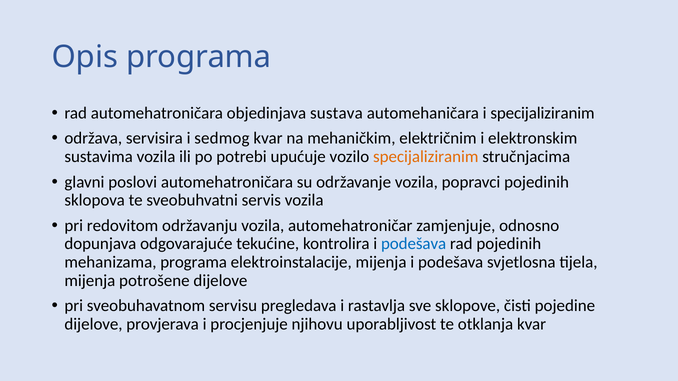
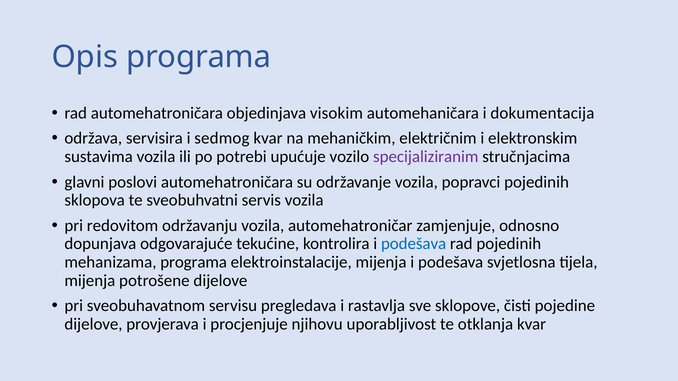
sustava: sustava -> visokim
i specijaliziranim: specijaliziranim -> dokumentacija
specijaliziranim at (426, 157) colour: orange -> purple
